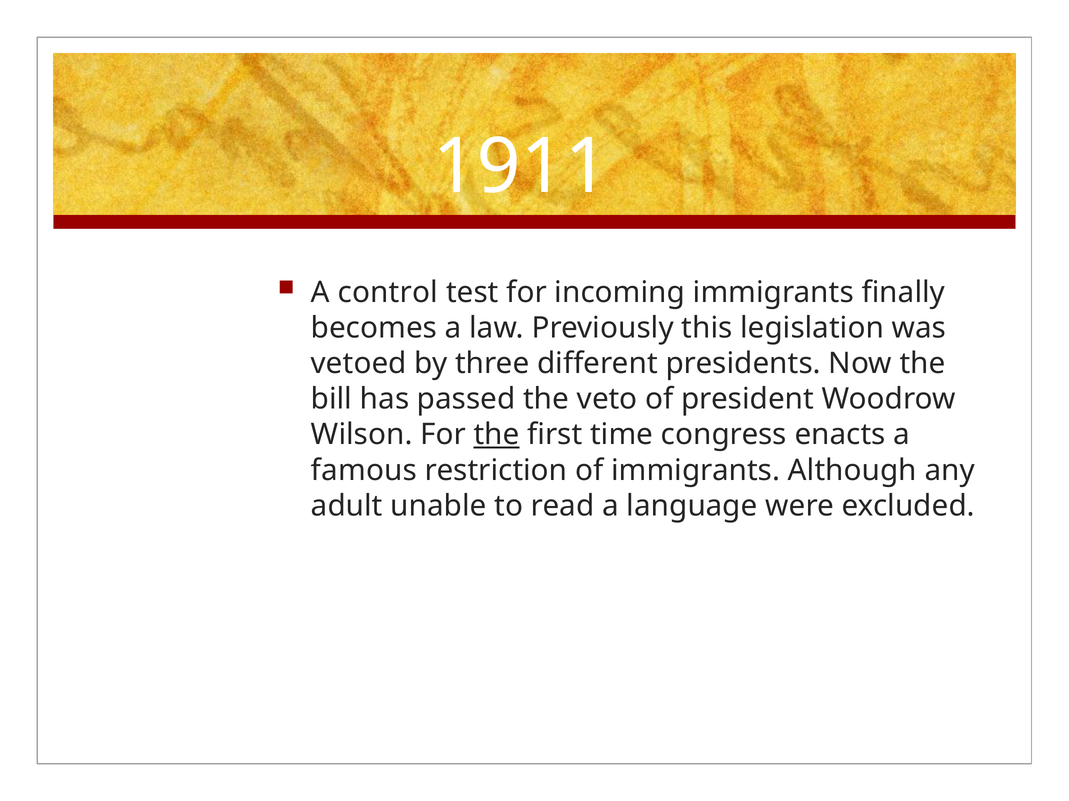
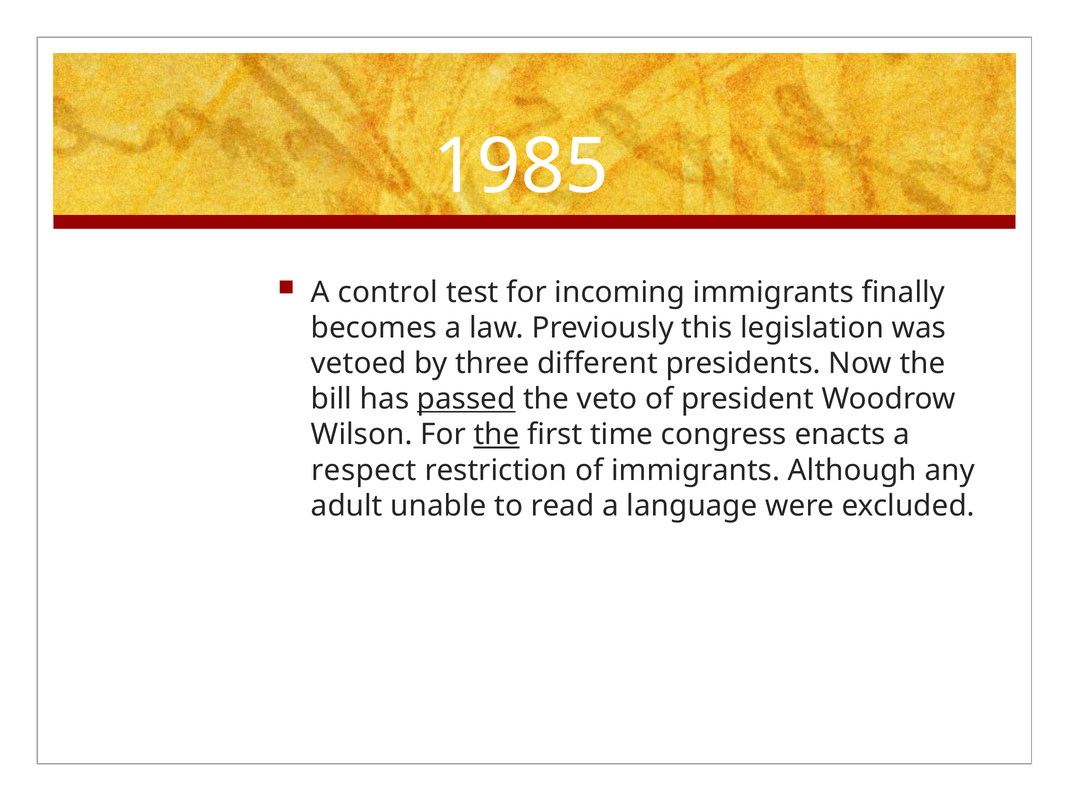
1911: 1911 -> 1985
passed underline: none -> present
famous: famous -> respect
